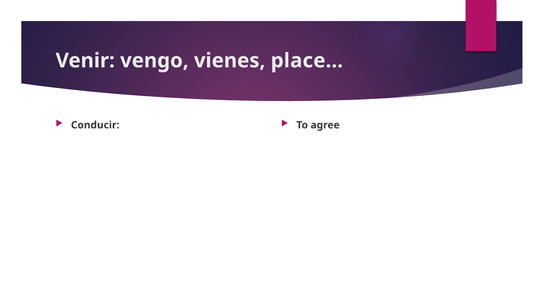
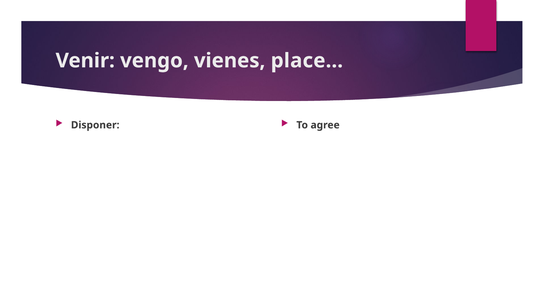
Conducir: Conducir -> Disponer
